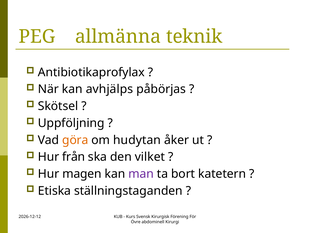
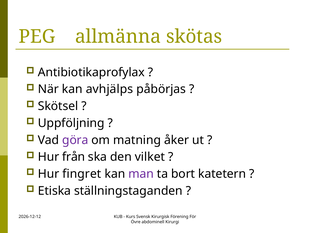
teknik: teknik -> skötas
göra colour: orange -> purple
hudytan: hudytan -> matning
magen: magen -> fingret
